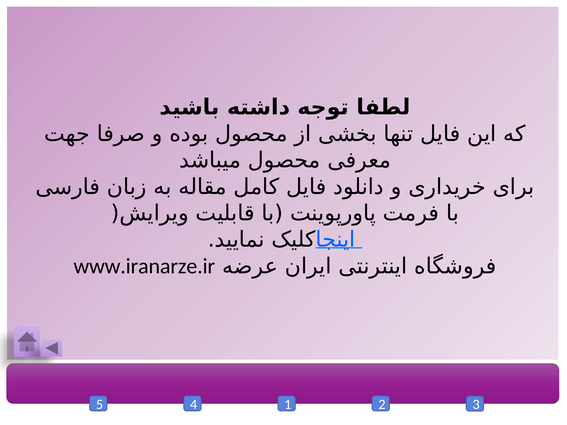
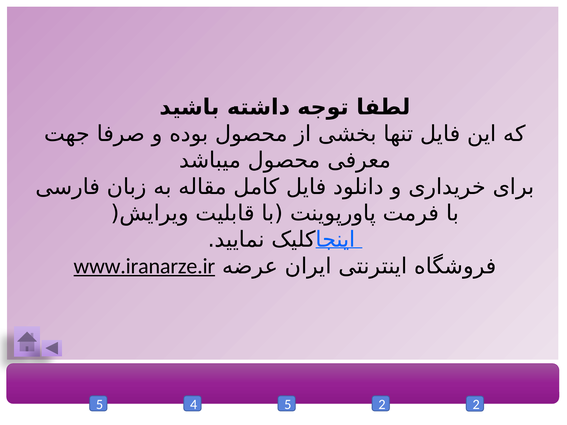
www.iranarze.ir underline: none -> present
4 1: 1 -> 5
2 3: 3 -> 2
